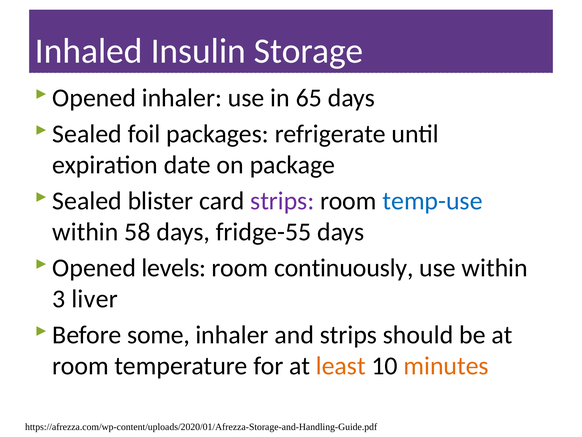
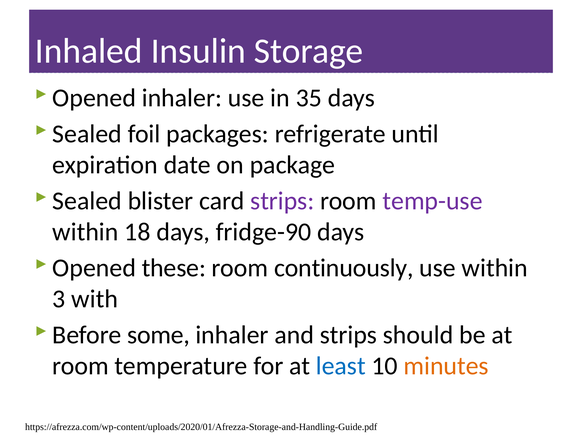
65: 65 -> 35
temp-use colour: blue -> purple
58: 58 -> 18
fridge-55: fridge-55 -> fridge-90
levels: levels -> these
liver: liver -> with
least colour: orange -> blue
